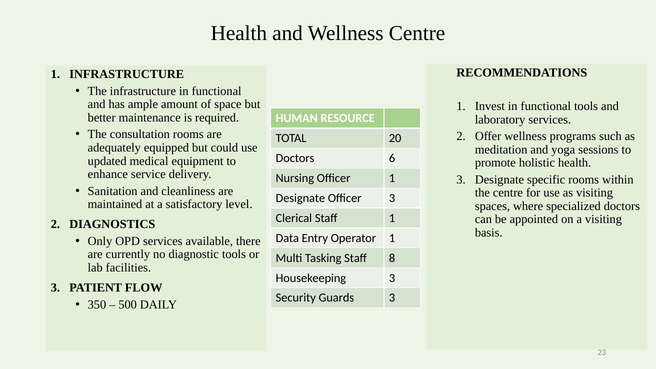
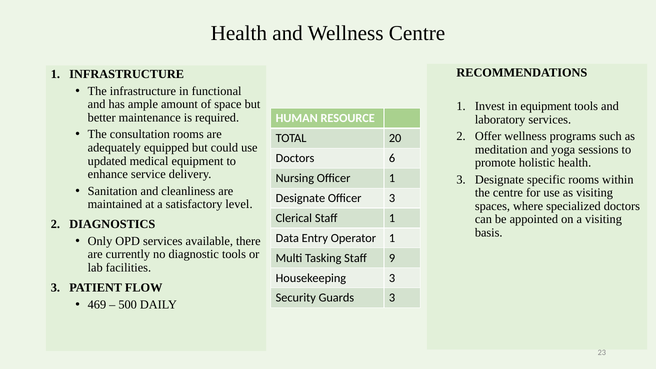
Invest in functional: functional -> equipment
8: 8 -> 9
350: 350 -> 469
